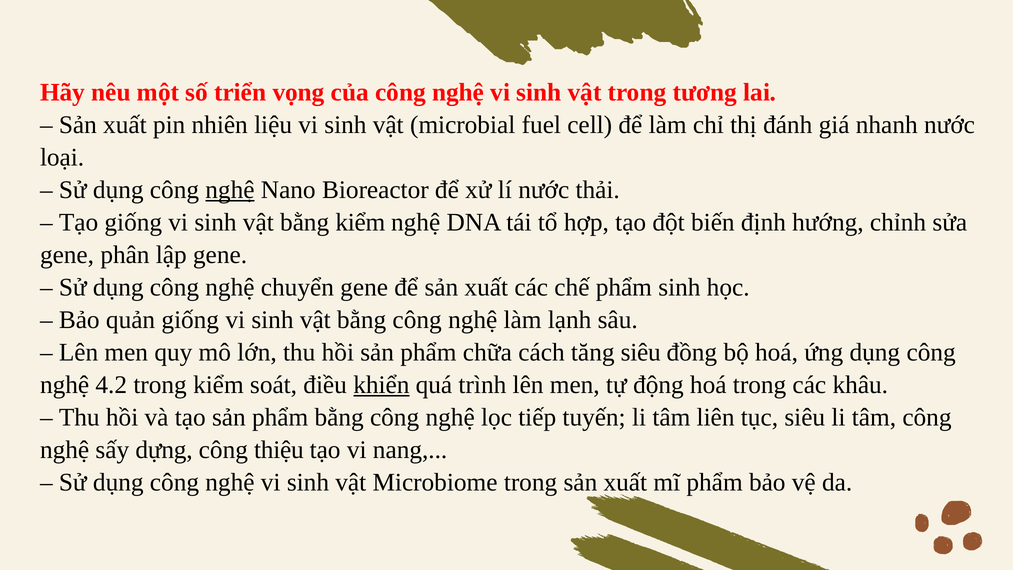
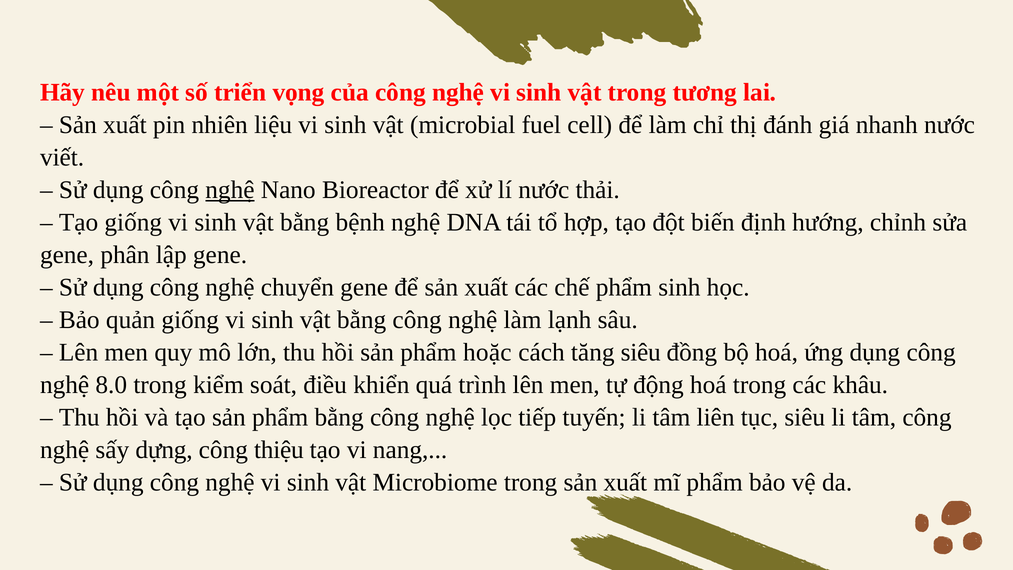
loại: loại -> viết
bằng kiểm: kiểm -> bệnh
chữa: chữa -> hoặc
4.2: 4.2 -> 8.0
khiển underline: present -> none
